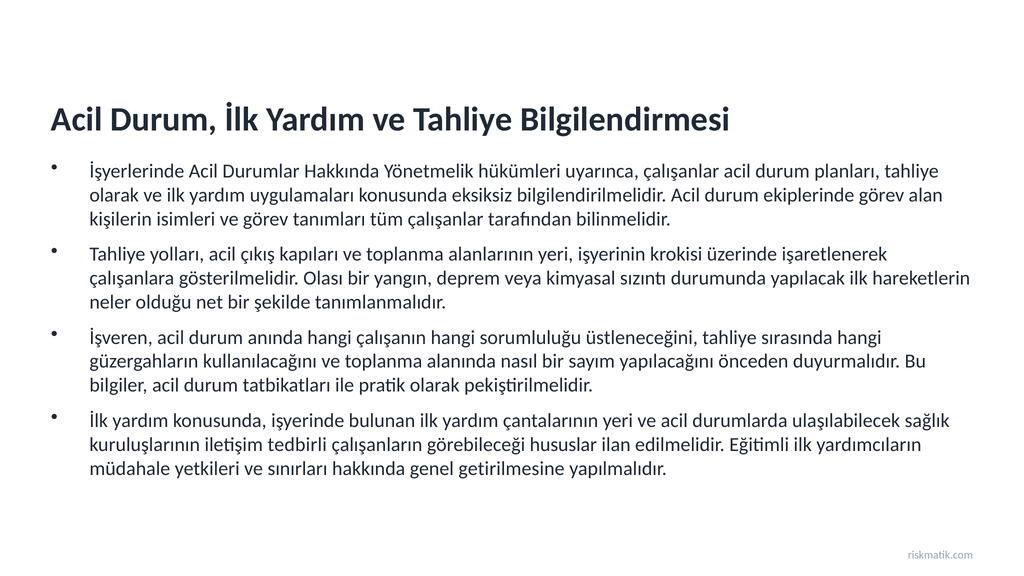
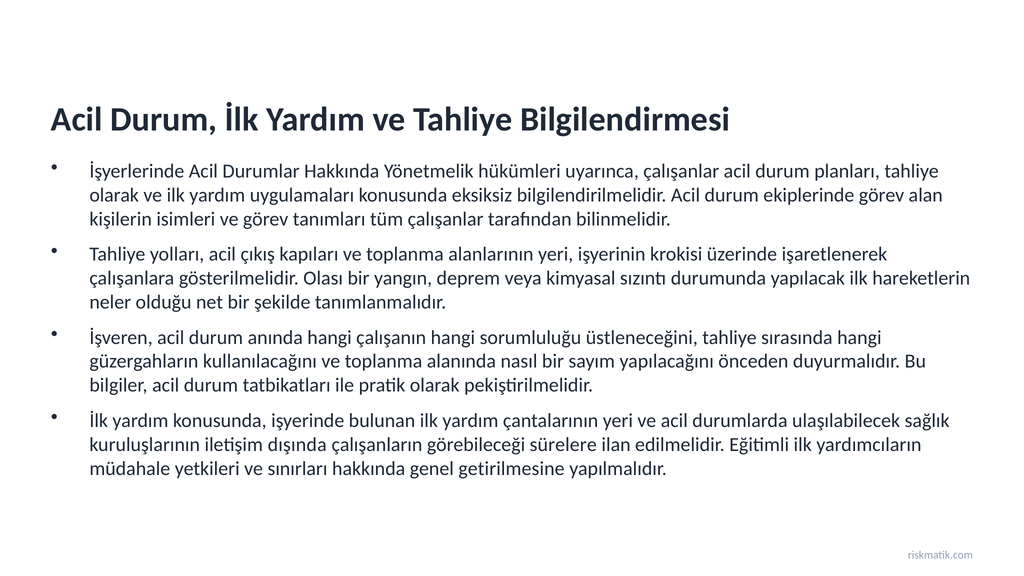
tedbirli: tedbirli -> dışında
hususlar: hususlar -> sürelere
